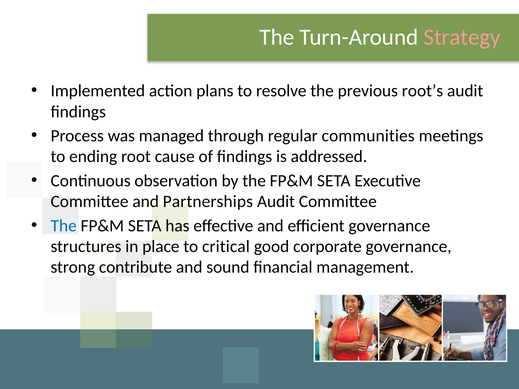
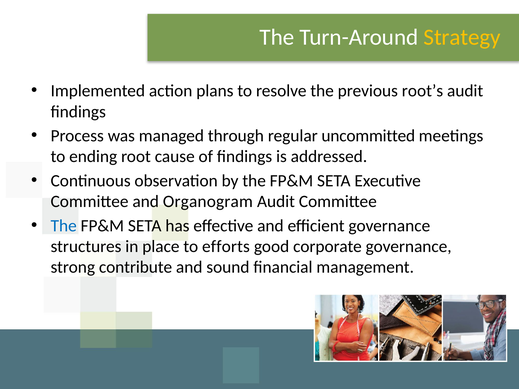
Strategy colour: pink -> yellow
communities: communities -> uncommitted
Partnerships: Partnerships -> Organogram
critical: critical -> efforts
